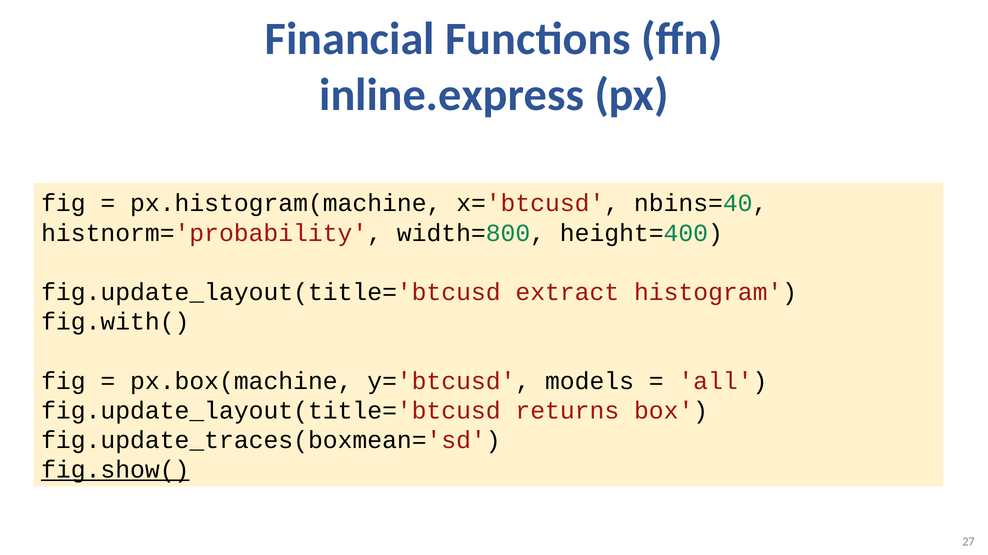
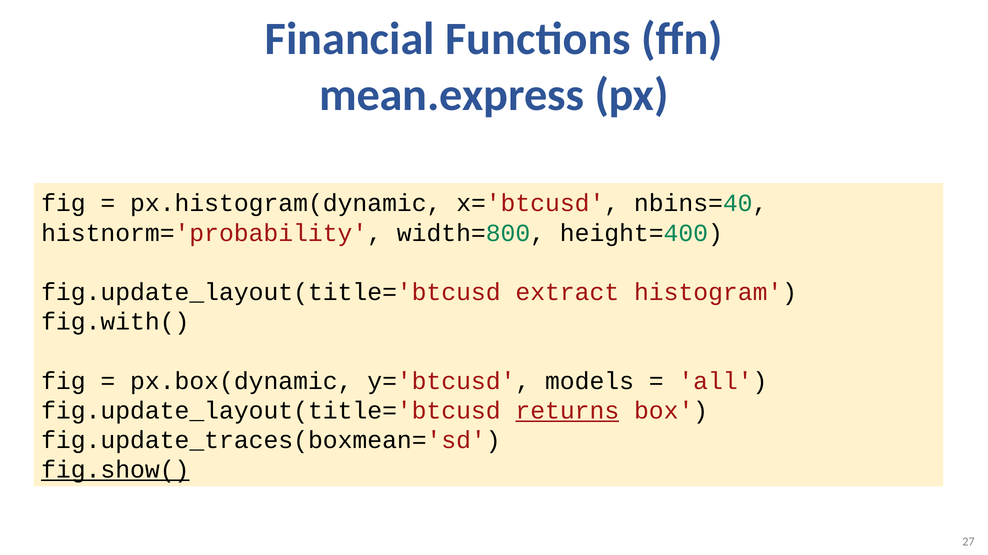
inline.express: inline.express -> mean.express
px.histogram(machine: px.histogram(machine -> px.histogram(dynamic
px.box(machine: px.box(machine -> px.box(dynamic
returns underline: none -> present
